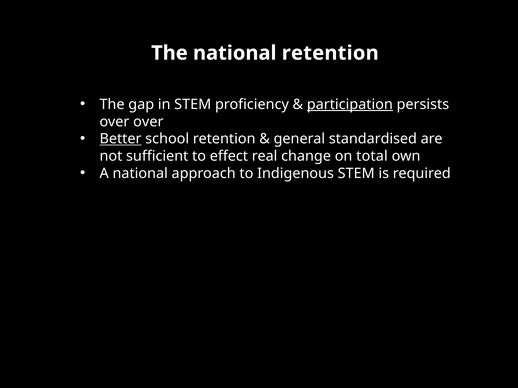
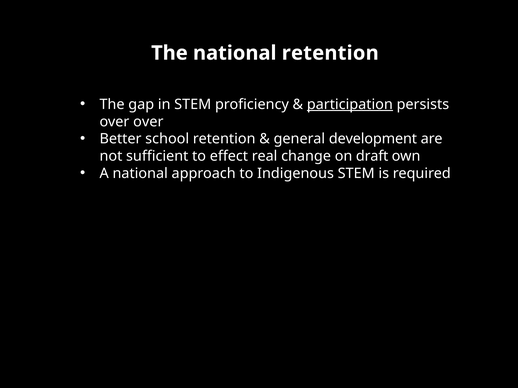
Better underline: present -> none
standardised: standardised -> development
total: total -> draft
